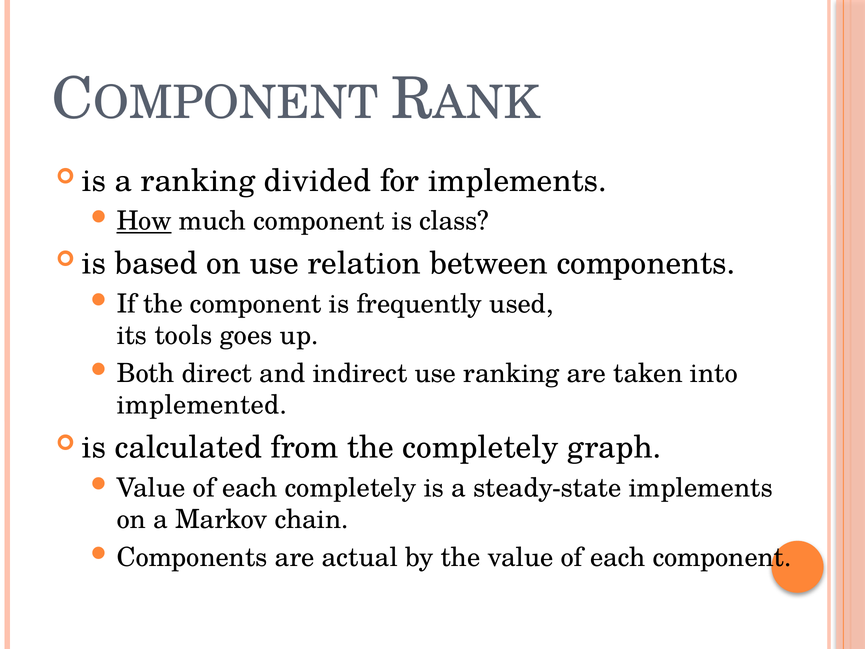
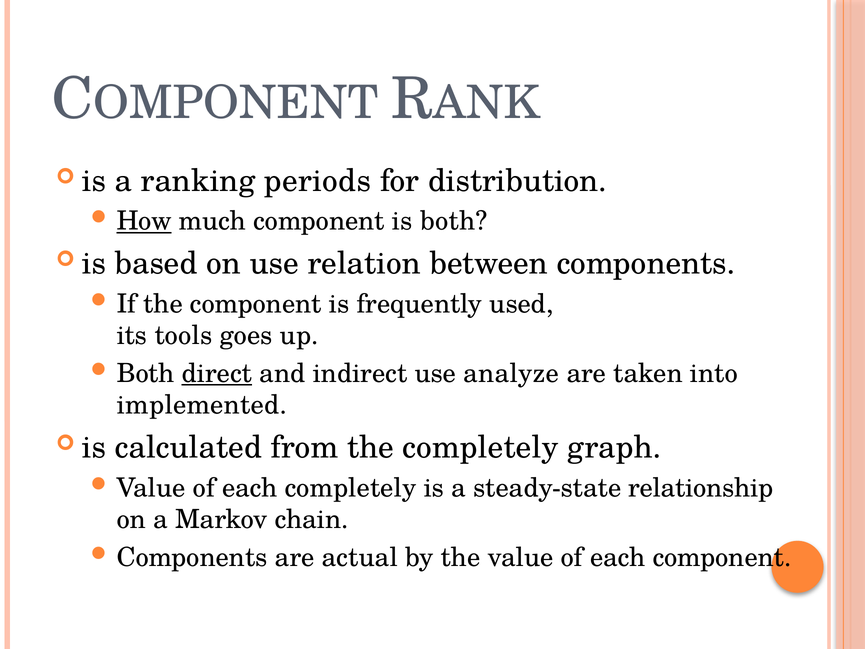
divided: divided -> periods
for implements: implements -> distribution
is class: class -> both
direct underline: none -> present
use ranking: ranking -> analyze
steady-state implements: implements -> relationship
